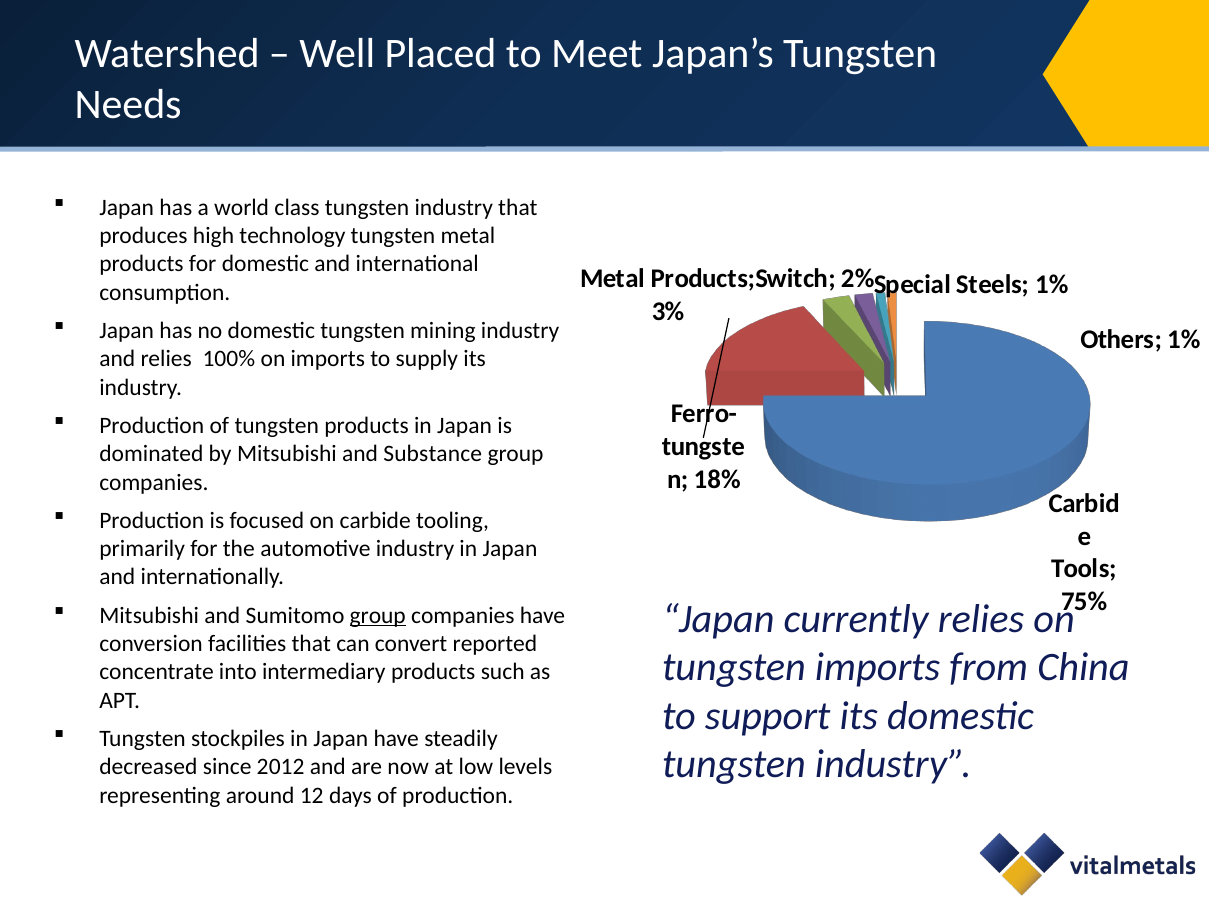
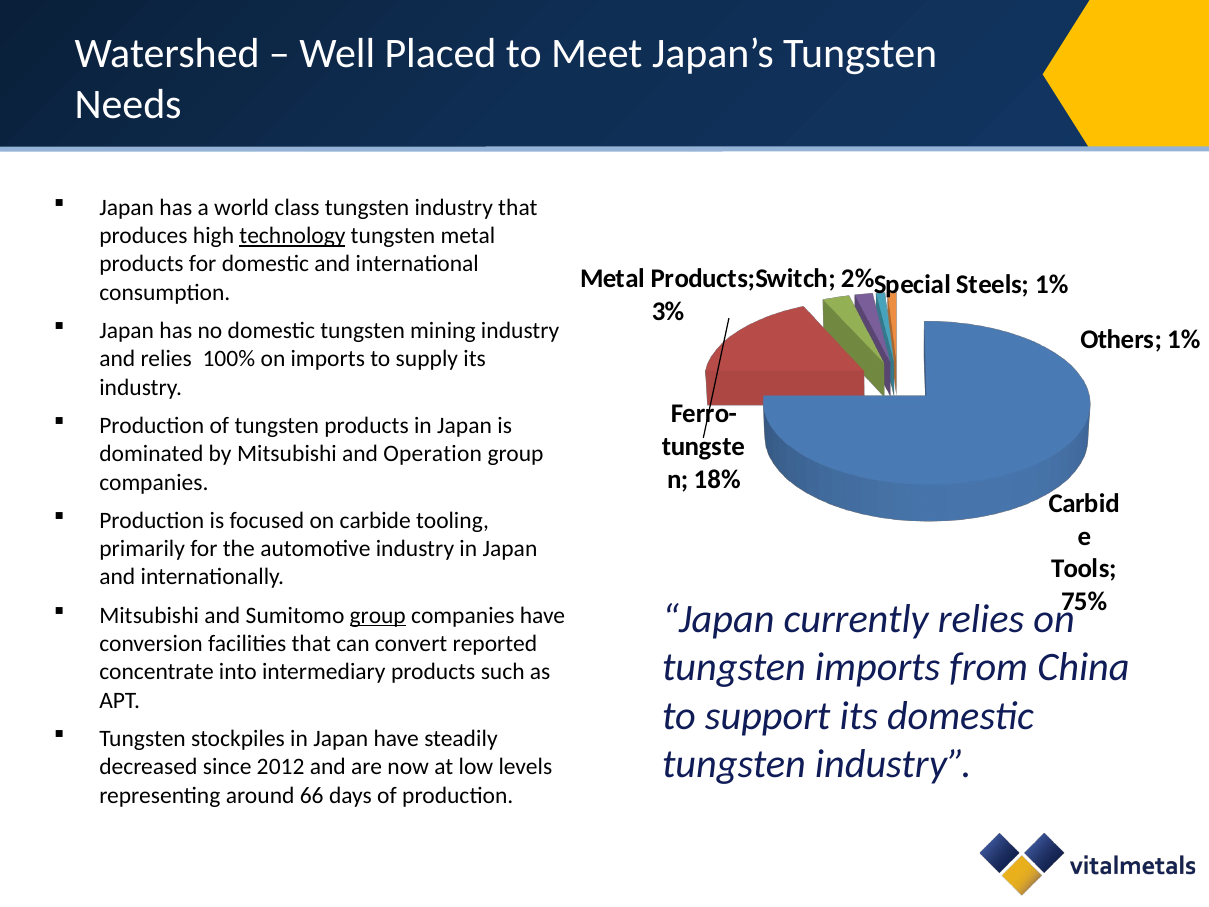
technology underline: none -> present
Substance: Substance -> Operation
12: 12 -> 66
